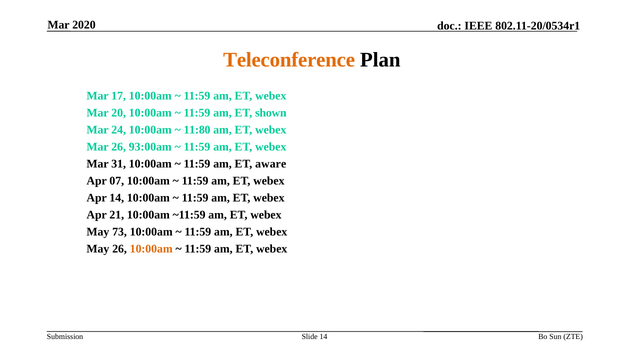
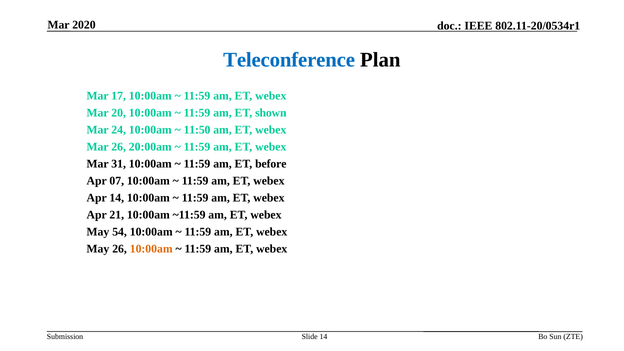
Teleconference colour: orange -> blue
11:80: 11:80 -> 11:50
93:00am: 93:00am -> 20:00am
aware: aware -> before
73: 73 -> 54
